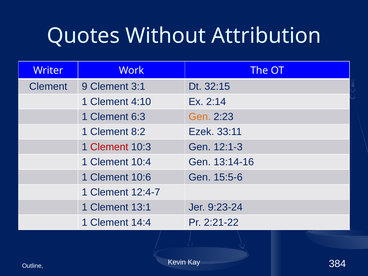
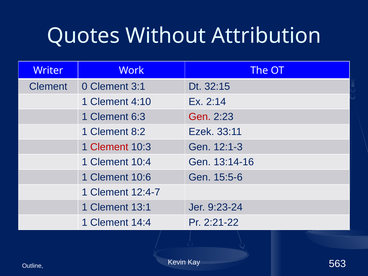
9: 9 -> 0
Gen at (200, 117) colour: orange -> red
384: 384 -> 563
